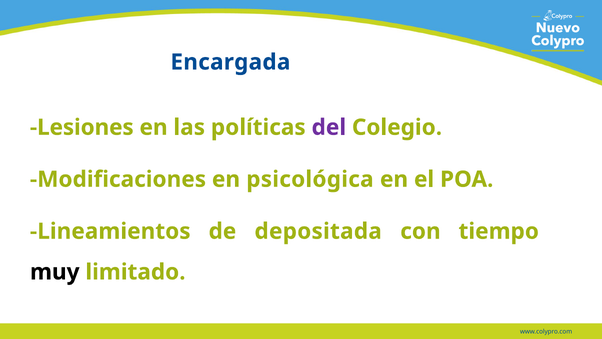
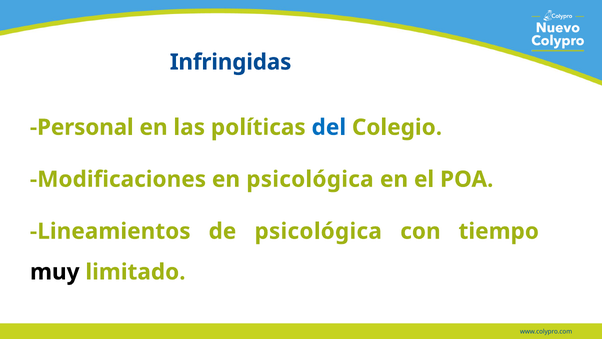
Encargada: Encargada -> Infringidas
Lesiones: Lesiones -> Personal
del colour: purple -> blue
de depositada: depositada -> psicológica
